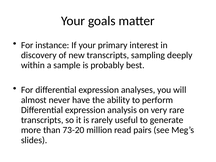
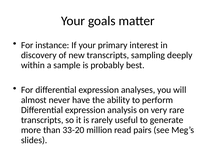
73-20: 73-20 -> 33-20
